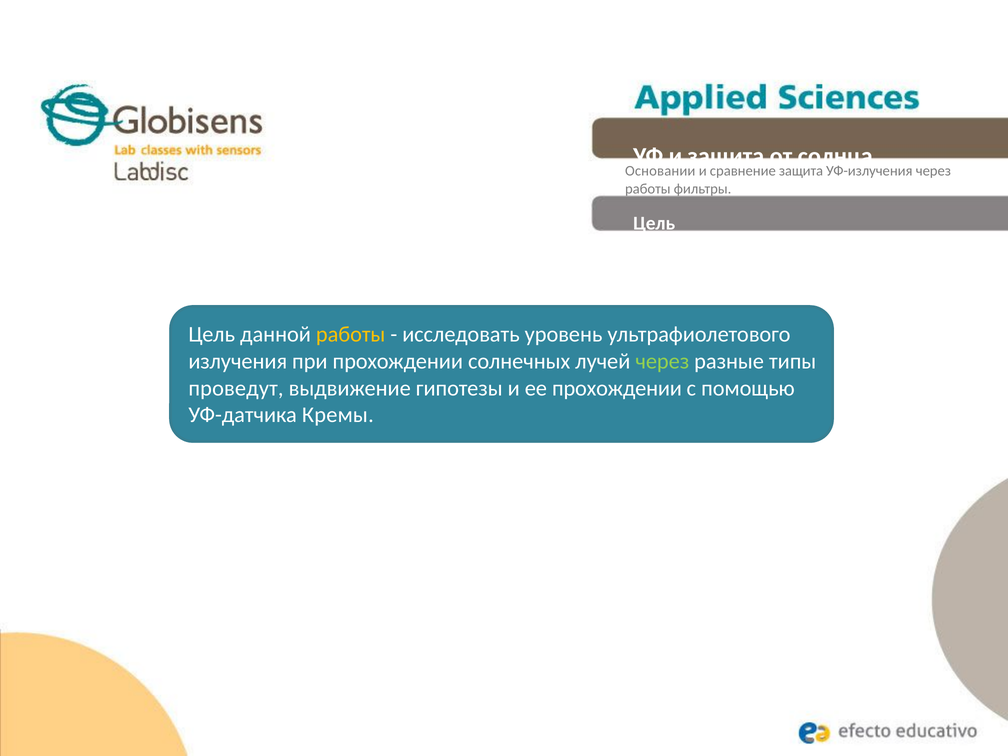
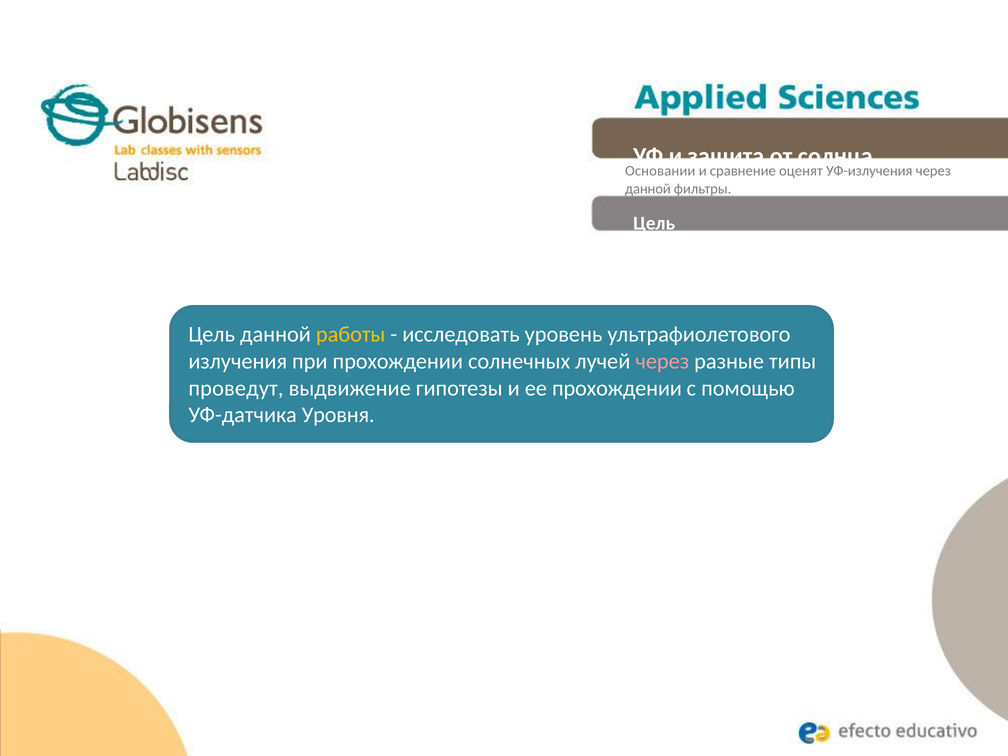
сравнение защита: защита -> оценят
работы at (648, 189): работы -> данной
через at (662, 361) colour: light green -> pink
Кремы: Кремы -> Уровня
